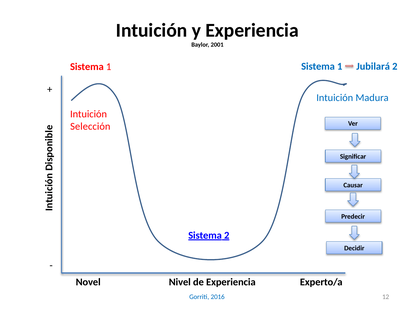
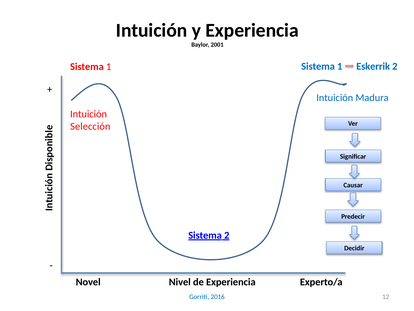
Jubilará: Jubilará -> Eskerrik
